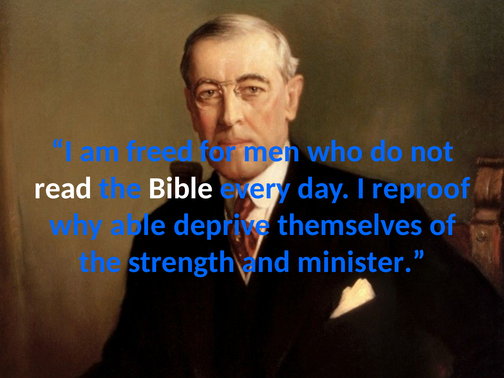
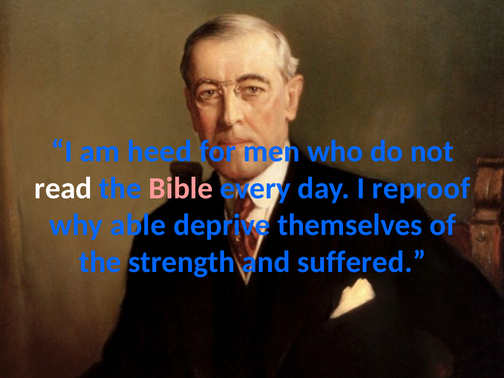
freed: freed -> heed
Bible colour: white -> pink
minister: minister -> suffered
